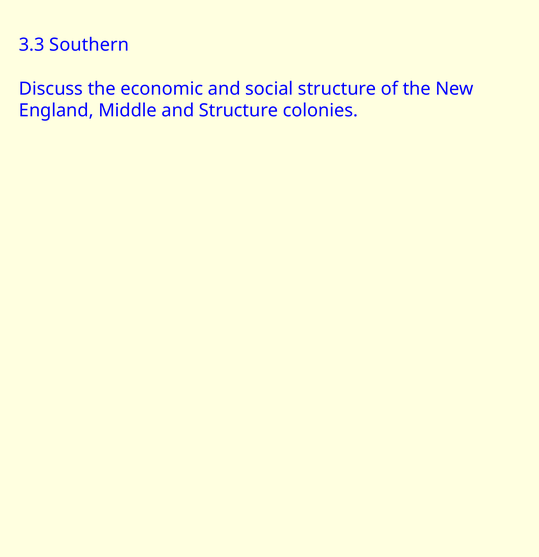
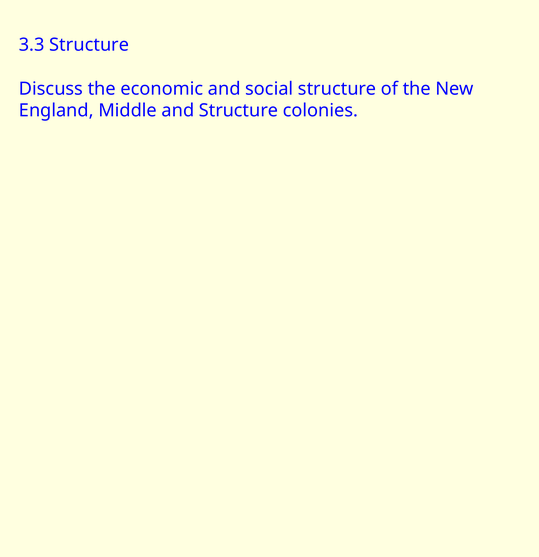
3.3 Southern: Southern -> Structure
